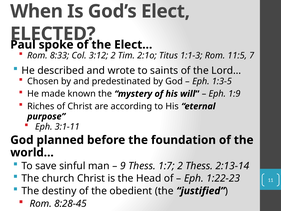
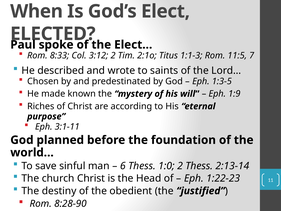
9: 9 -> 6
1:7: 1:7 -> 1:0
8:28-45: 8:28-45 -> 8:28-90
